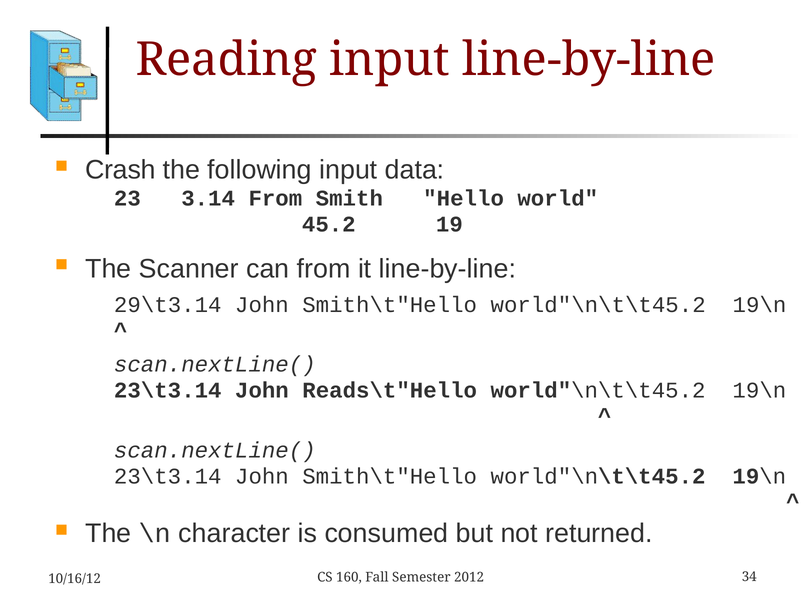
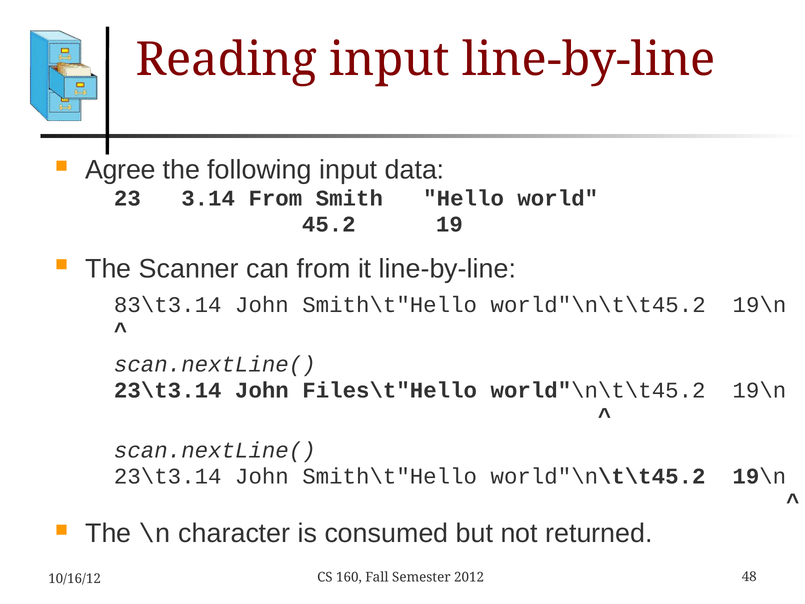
Crash: Crash -> Agree
29\t3.14: 29\t3.14 -> 83\t3.14
Reads\t"Hello: Reads\t"Hello -> Files\t"Hello
34: 34 -> 48
